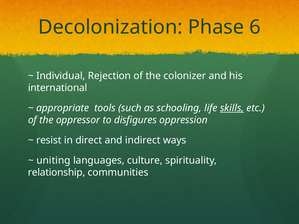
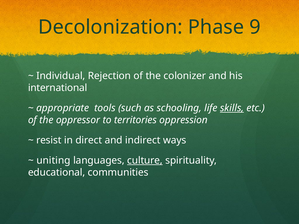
6: 6 -> 9
disfigures: disfigures -> territories
culture underline: none -> present
relationship: relationship -> educational
